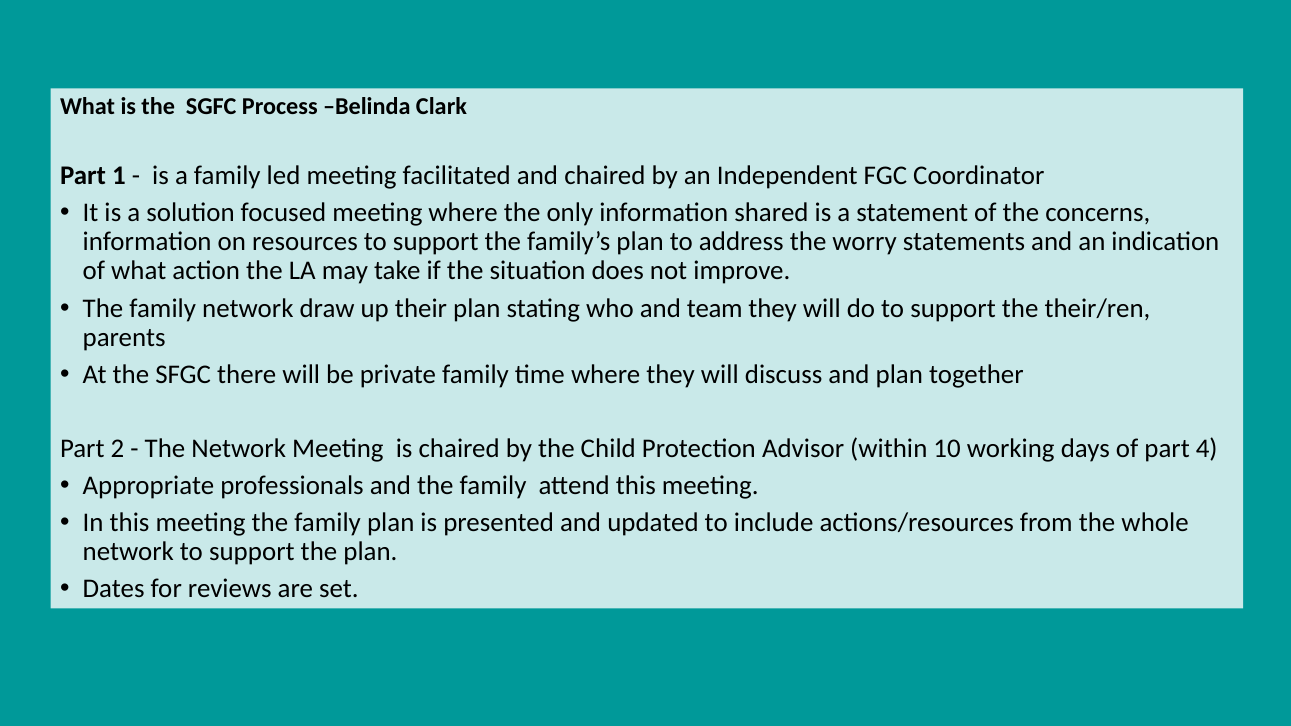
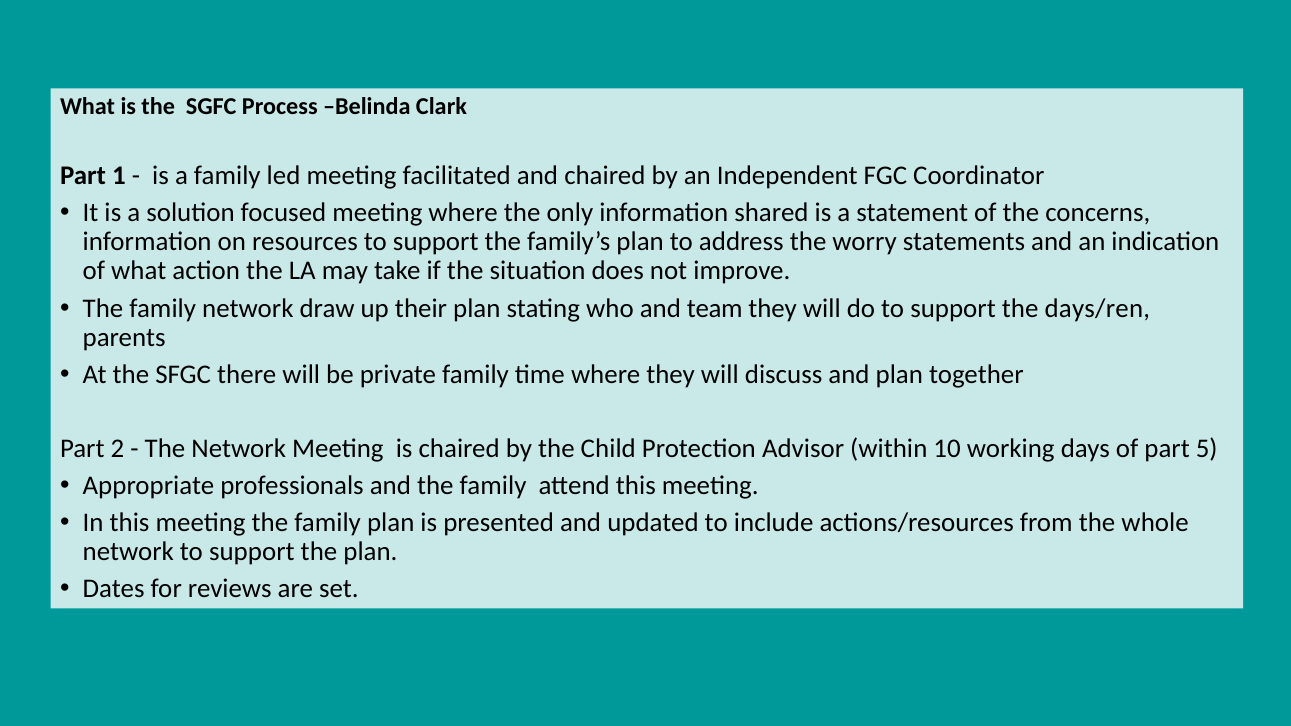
their/ren: their/ren -> days/ren
4: 4 -> 5
